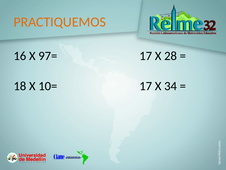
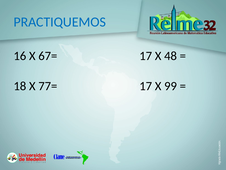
PRACTIQUEMOS colour: orange -> blue
97=: 97= -> 67=
28: 28 -> 48
10=: 10= -> 77=
34: 34 -> 99
